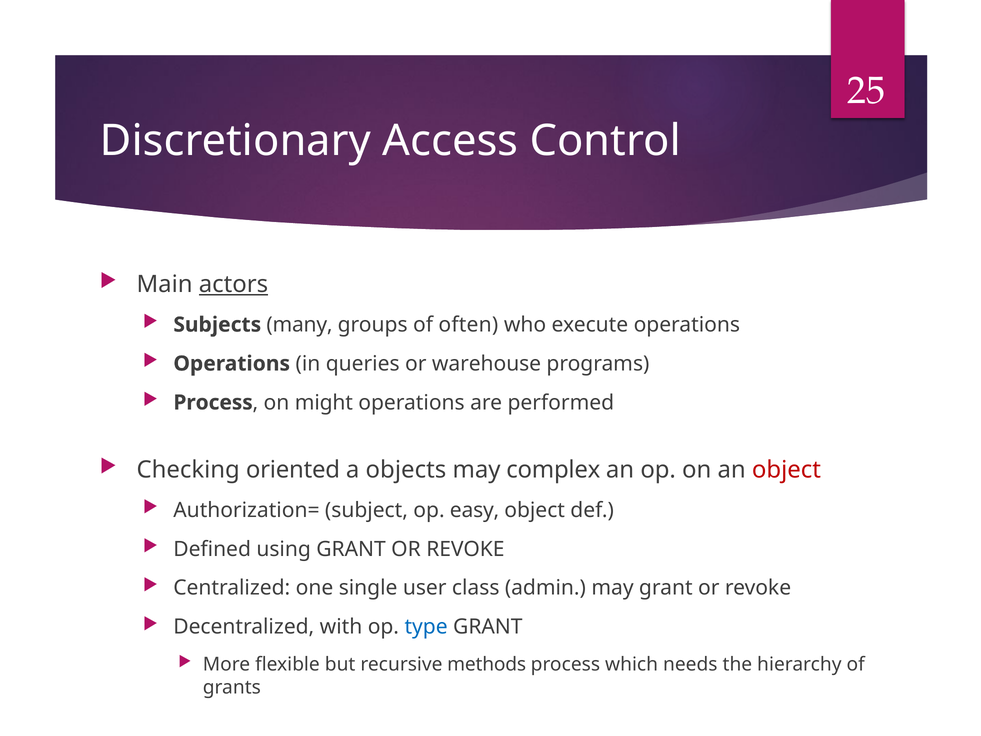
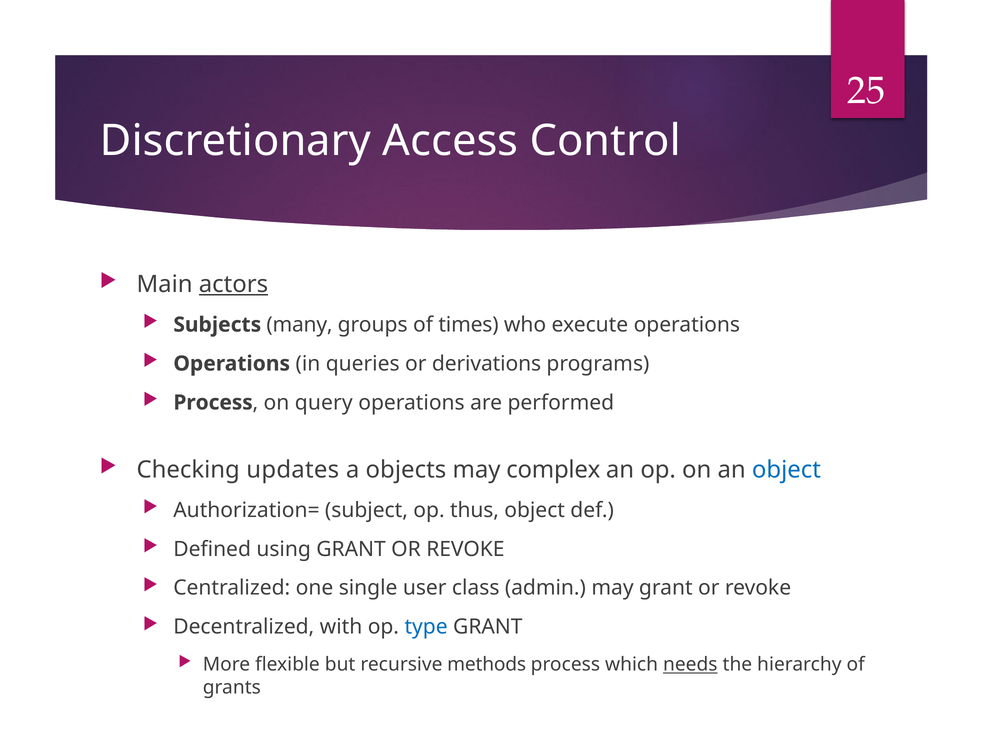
often: often -> times
warehouse: warehouse -> derivations
might: might -> query
oriented: oriented -> updates
object at (786, 470) colour: red -> blue
easy: easy -> thus
needs underline: none -> present
